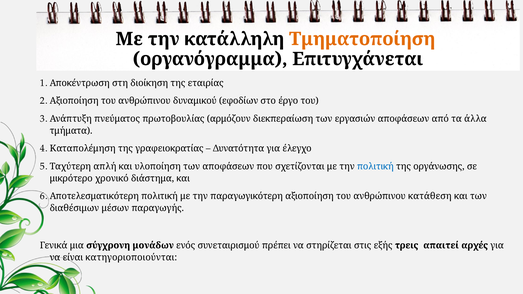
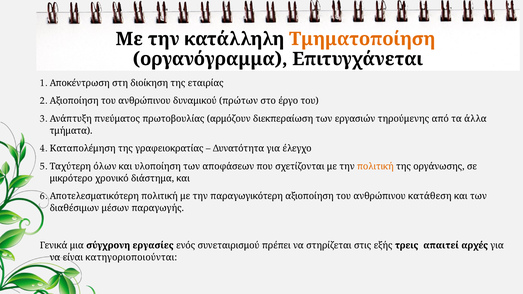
εφοδίων: εφοδίων -> πρώτων
εργασιών αποφάσεων: αποφάσεων -> τηρούμενης
απλή: απλή -> όλων
πολιτική at (375, 167) colour: blue -> orange
μονάδων: μονάδων -> εργασίες
